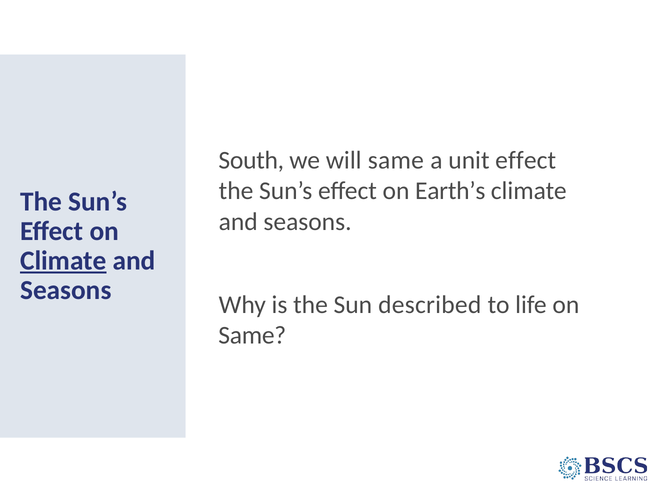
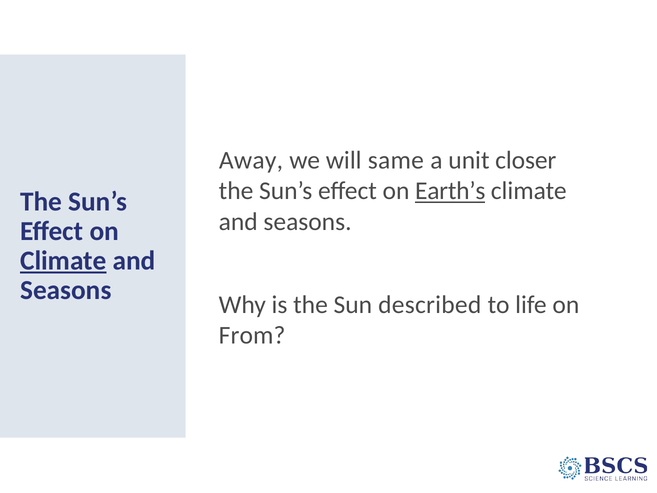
South: South -> Away
unit effect: effect -> closer
Earth’s underline: none -> present
Same at (252, 335): Same -> From
